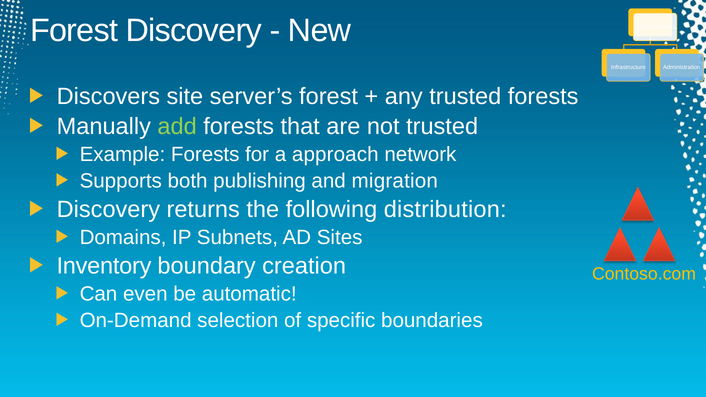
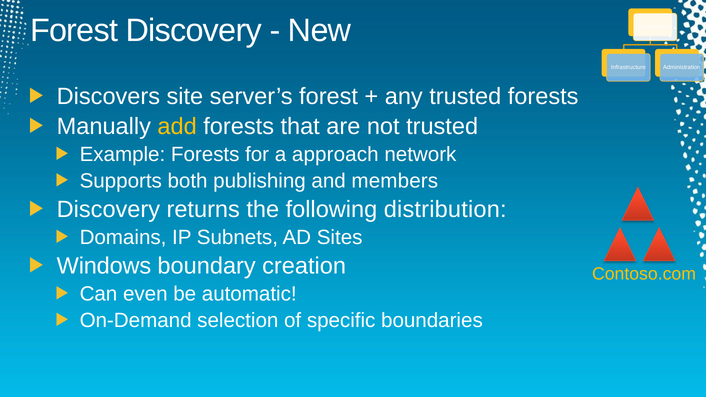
add colour: light green -> yellow
migration: migration -> members
Inventory: Inventory -> Windows
